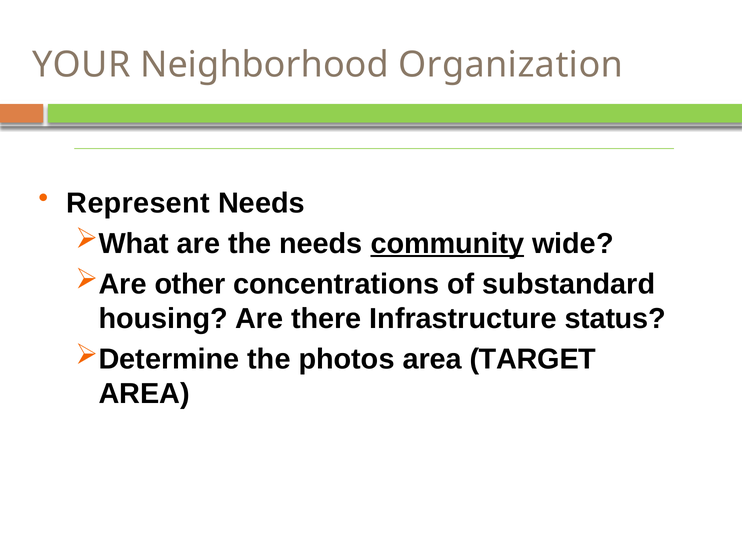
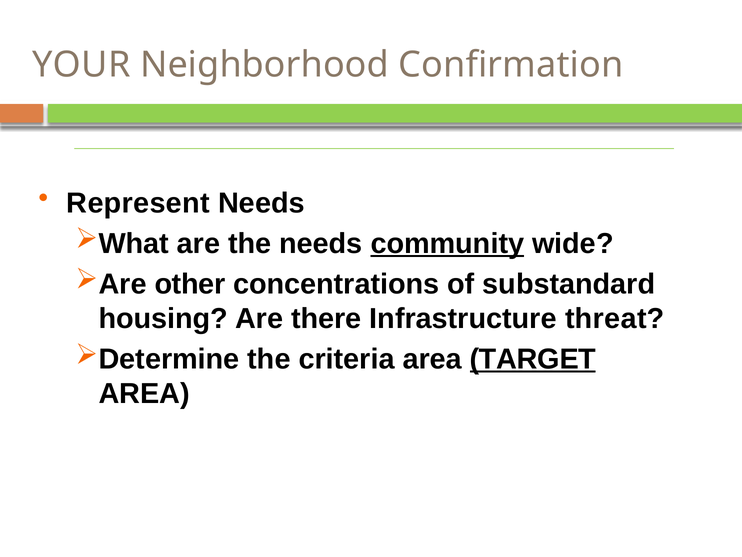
Organization: Organization -> Confirmation
status: status -> threat
photos: photos -> criteria
TARGET underline: none -> present
